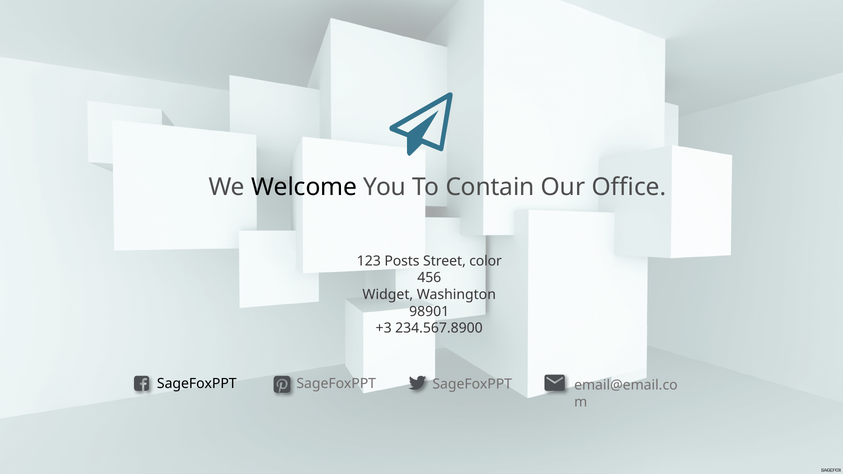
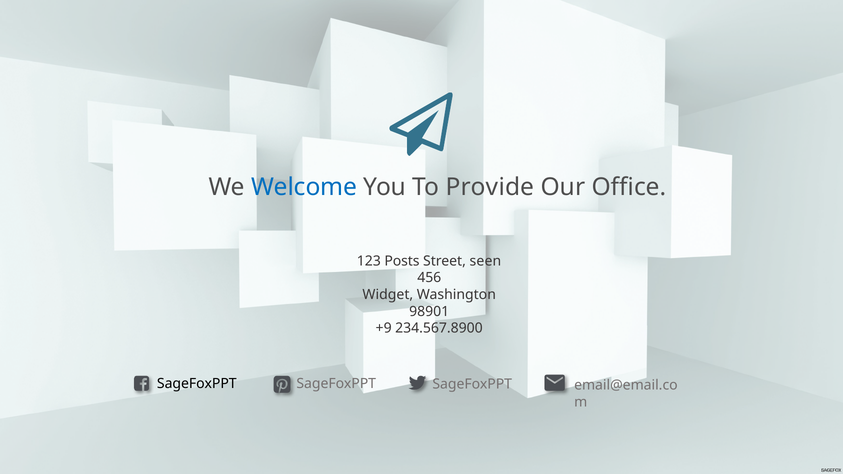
Welcome colour: black -> blue
Contain: Contain -> Provide
color: color -> seen
+3: +3 -> +9
